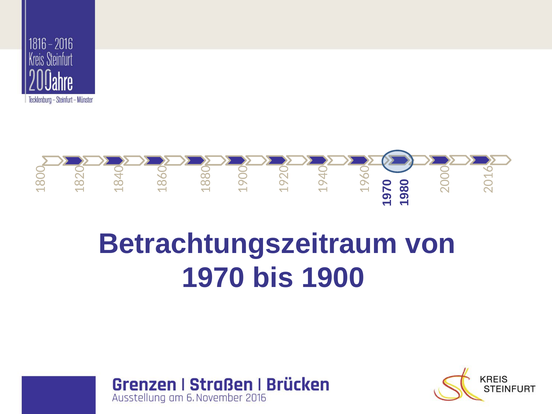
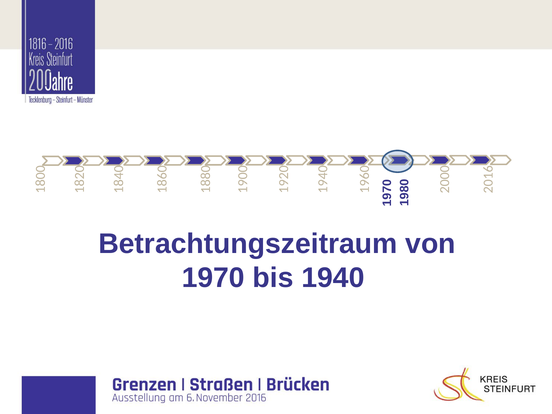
1900: 1900 -> 1940
